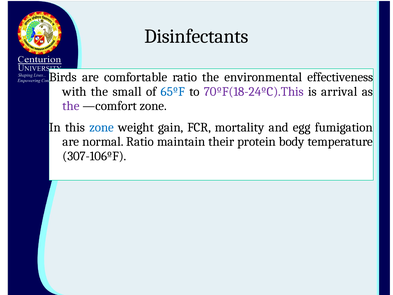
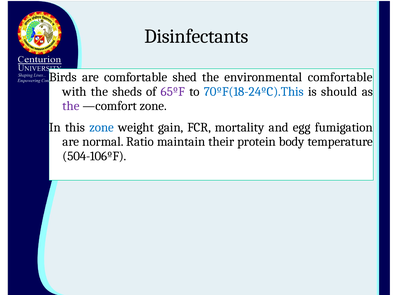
comfortable ratio: ratio -> shed
environmental effectiveness: effectiveness -> comfortable
small: small -> sheds
65ºF colour: blue -> purple
70ºF(18-24ºC).This colour: purple -> blue
arrival: arrival -> should
307-106ºF: 307-106ºF -> 504-106ºF
